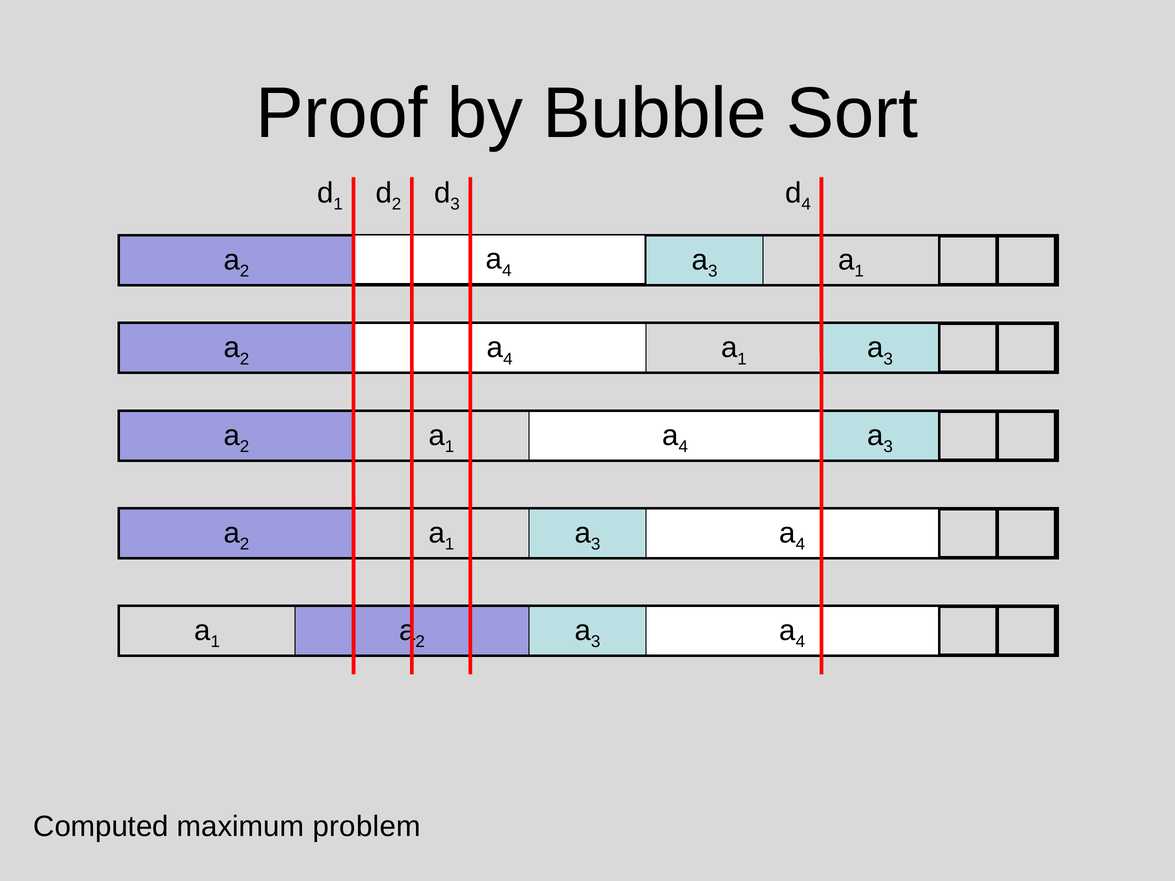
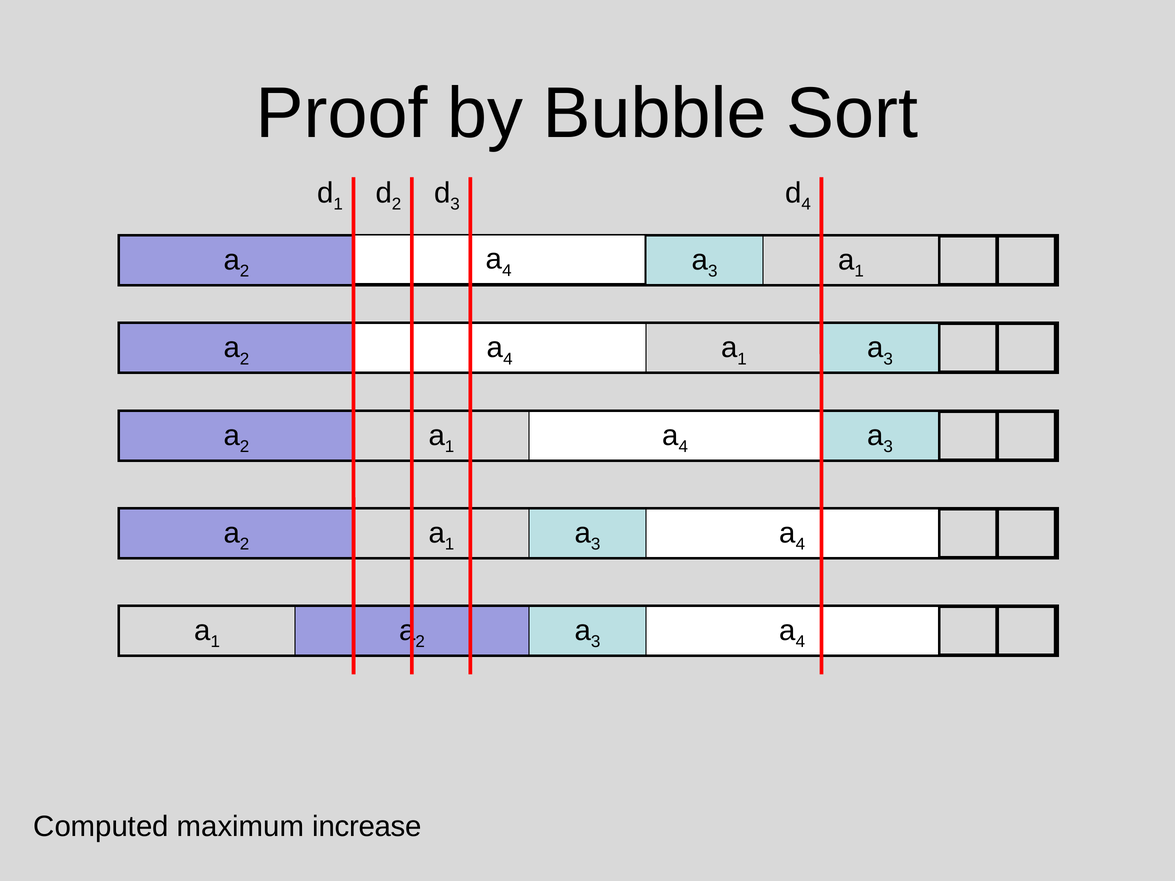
problem: problem -> increase
